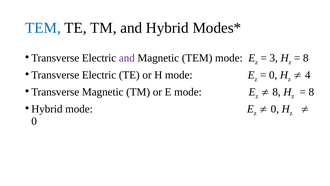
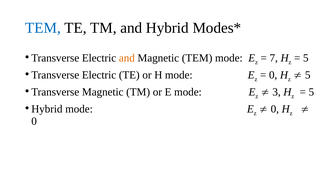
and at (127, 58) colour: purple -> orange
3: 3 -> 7
8 at (306, 58): 8 -> 5
4 at (308, 75): 4 -> 5
8 at (277, 92): 8 -> 3
8 at (311, 92): 8 -> 5
